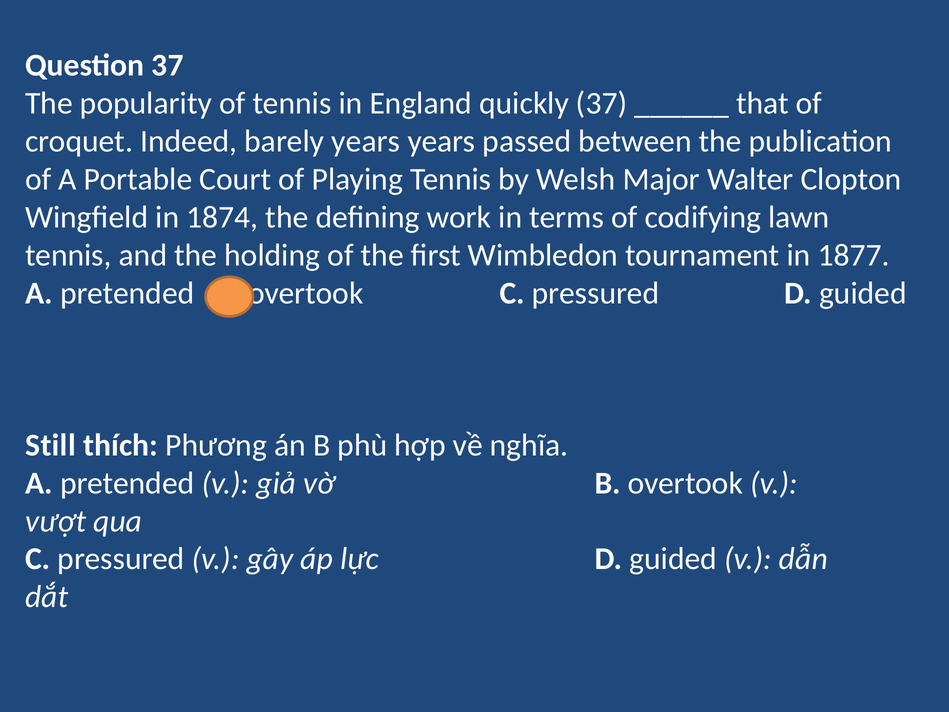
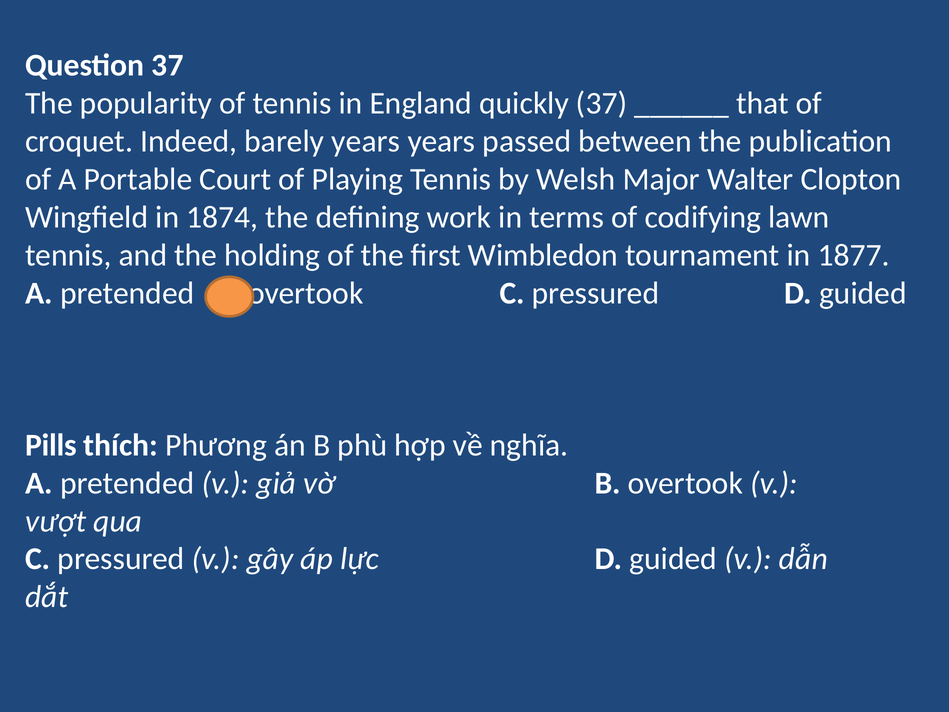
Still: Still -> Pills
